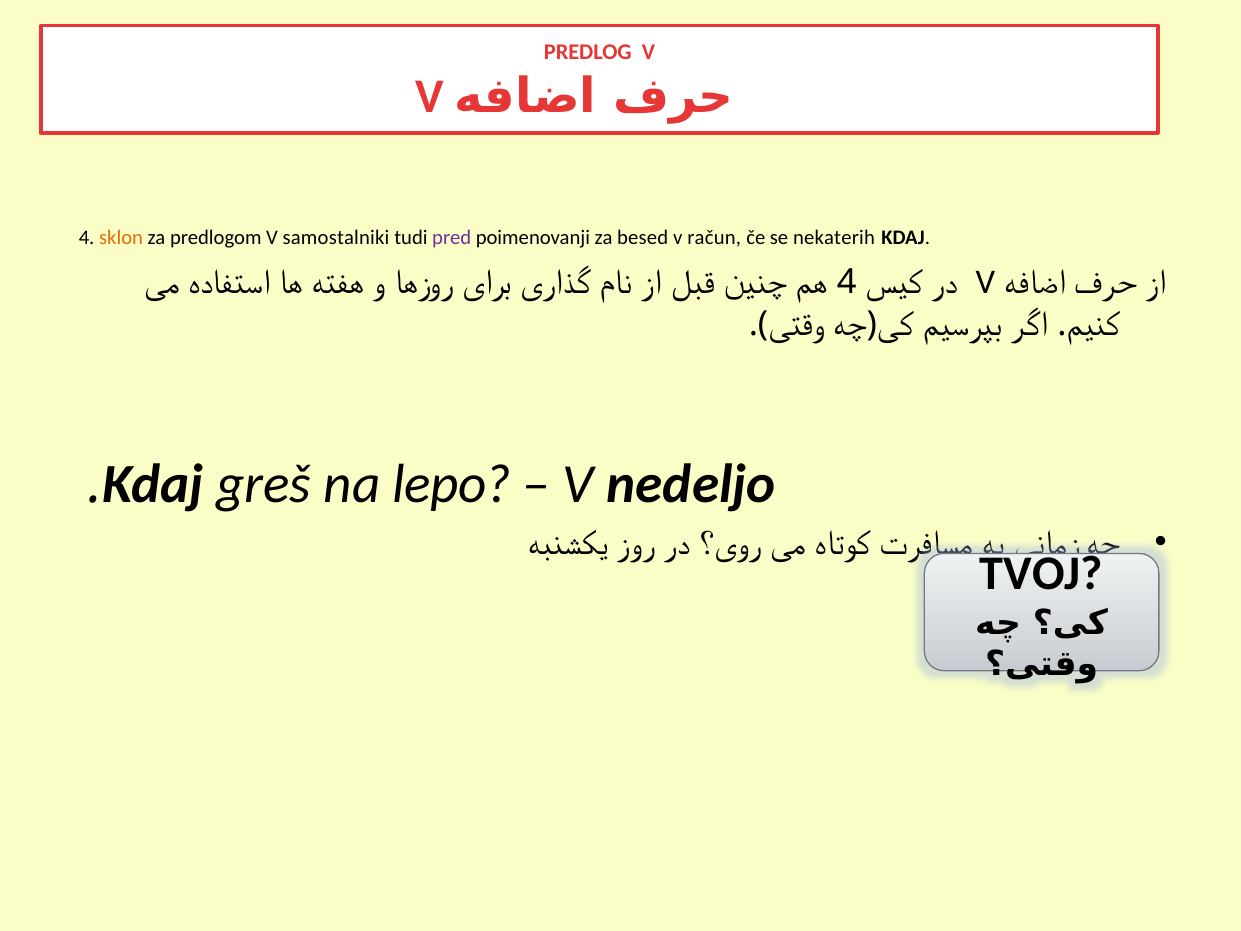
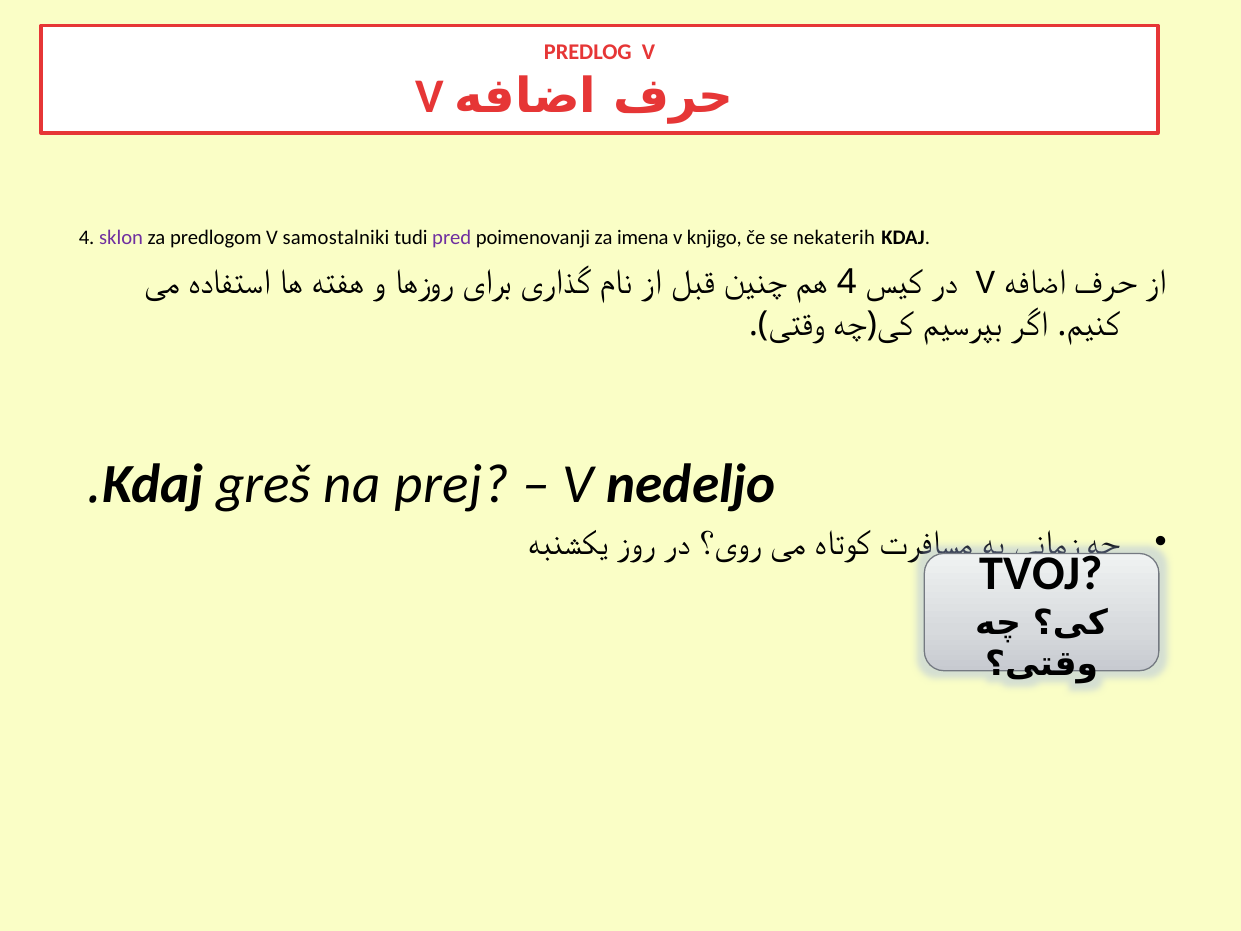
sklon colour: orange -> purple
besed: besed -> imena
račun: račun -> knjigo
lepo: lepo -> prej
